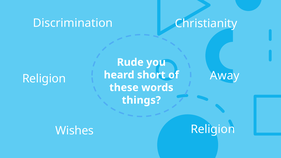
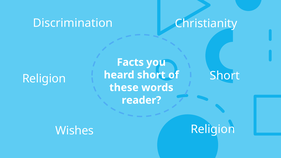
Rude: Rude -> Facts
Away at (225, 76): Away -> Short
things: things -> reader
